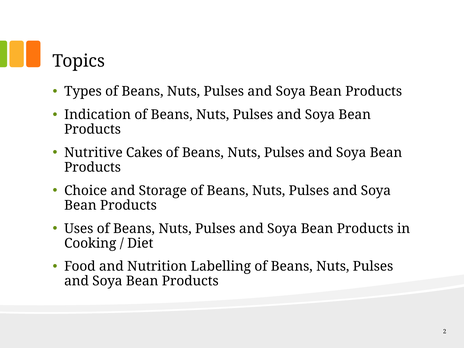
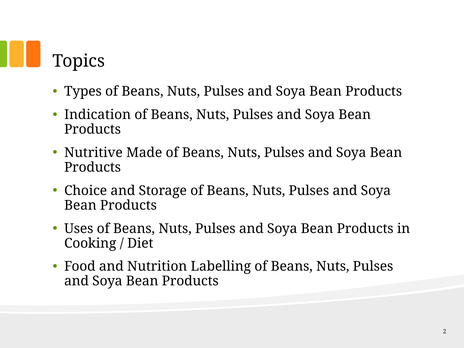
Cakes: Cakes -> Made
